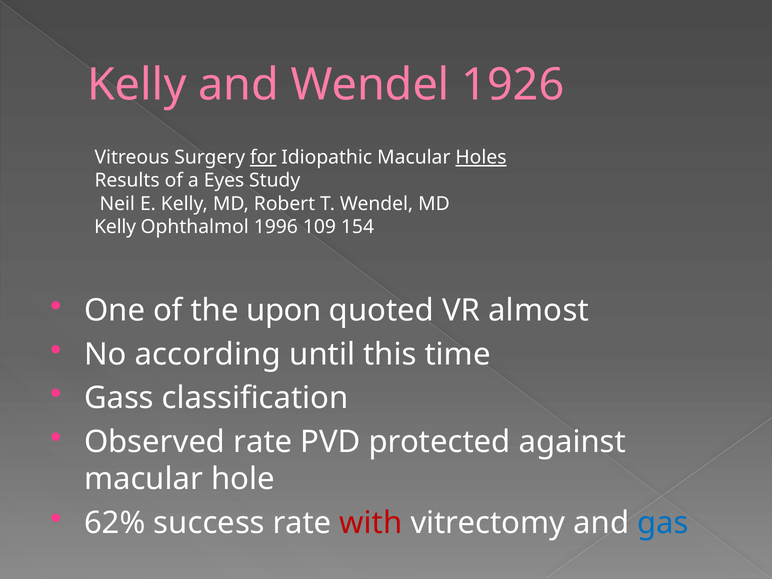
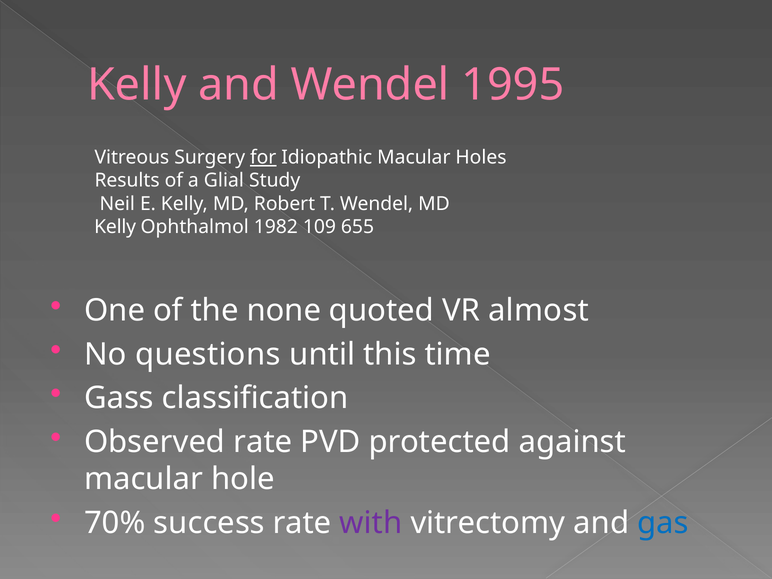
1926: 1926 -> 1995
Holes underline: present -> none
Eyes: Eyes -> Glial
1996: 1996 -> 1982
154: 154 -> 655
upon: upon -> none
according: according -> questions
62%: 62% -> 70%
with colour: red -> purple
